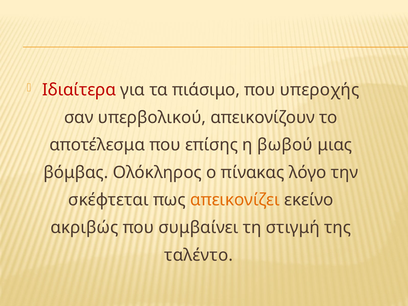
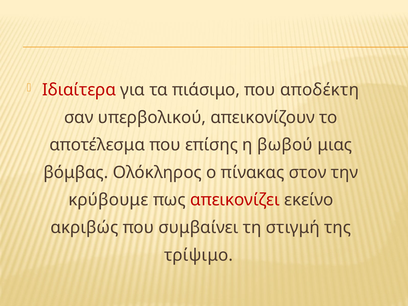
υπεροχής: υπεροχής -> αποδέκτη
λόγο: λόγο -> στον
σκέφτεται: σκέφτεται -> κρύβουμε
απεικονίζει colour: orange -> red
ταλέντο: ταλέντο -> τρίψιμο
